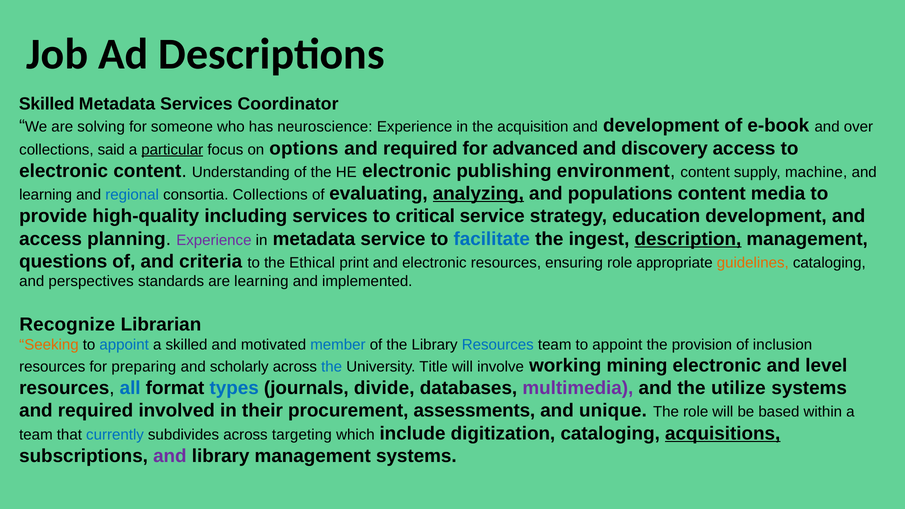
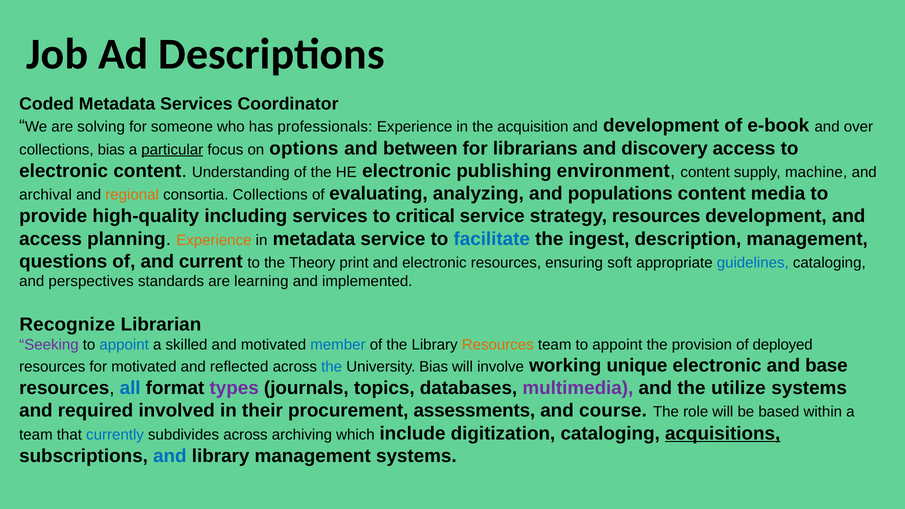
Skilled at (47, 104): Skilled -> Coded
neuroscience: neuroscience -> professionals
collections said: said -> bias
required at (420, 148): required -> between
advanced: advanced -> librarians
learning at (46, 195): learning -> archival
regional colour: blue -> orange
analyzing underline: present -> none
strategy education: education -> resources
Experience at (214, 240) colour: purple -> orange
description underline: present -> none
criteria: criteria -> current
Ethical: Ethical -> Theory
ensuring role: role -> soft
guidelines colour: orange -> blue
Seeking colour: orange -> purple
Resources at (498, 345) colour: blue -> orange
inclusion: inclusion -> deployed
for preparing: preparing -> motivated
scholarly: scholarly -> reflected
University Title: Title -> Bias
mining: mining -> unique
level: level -> base
types colour: blue -> purple
divide: divide -> topics
unique: unique -> course
targeting: targeting -> archiving
and at (170, 456) colour: purple -> blue
